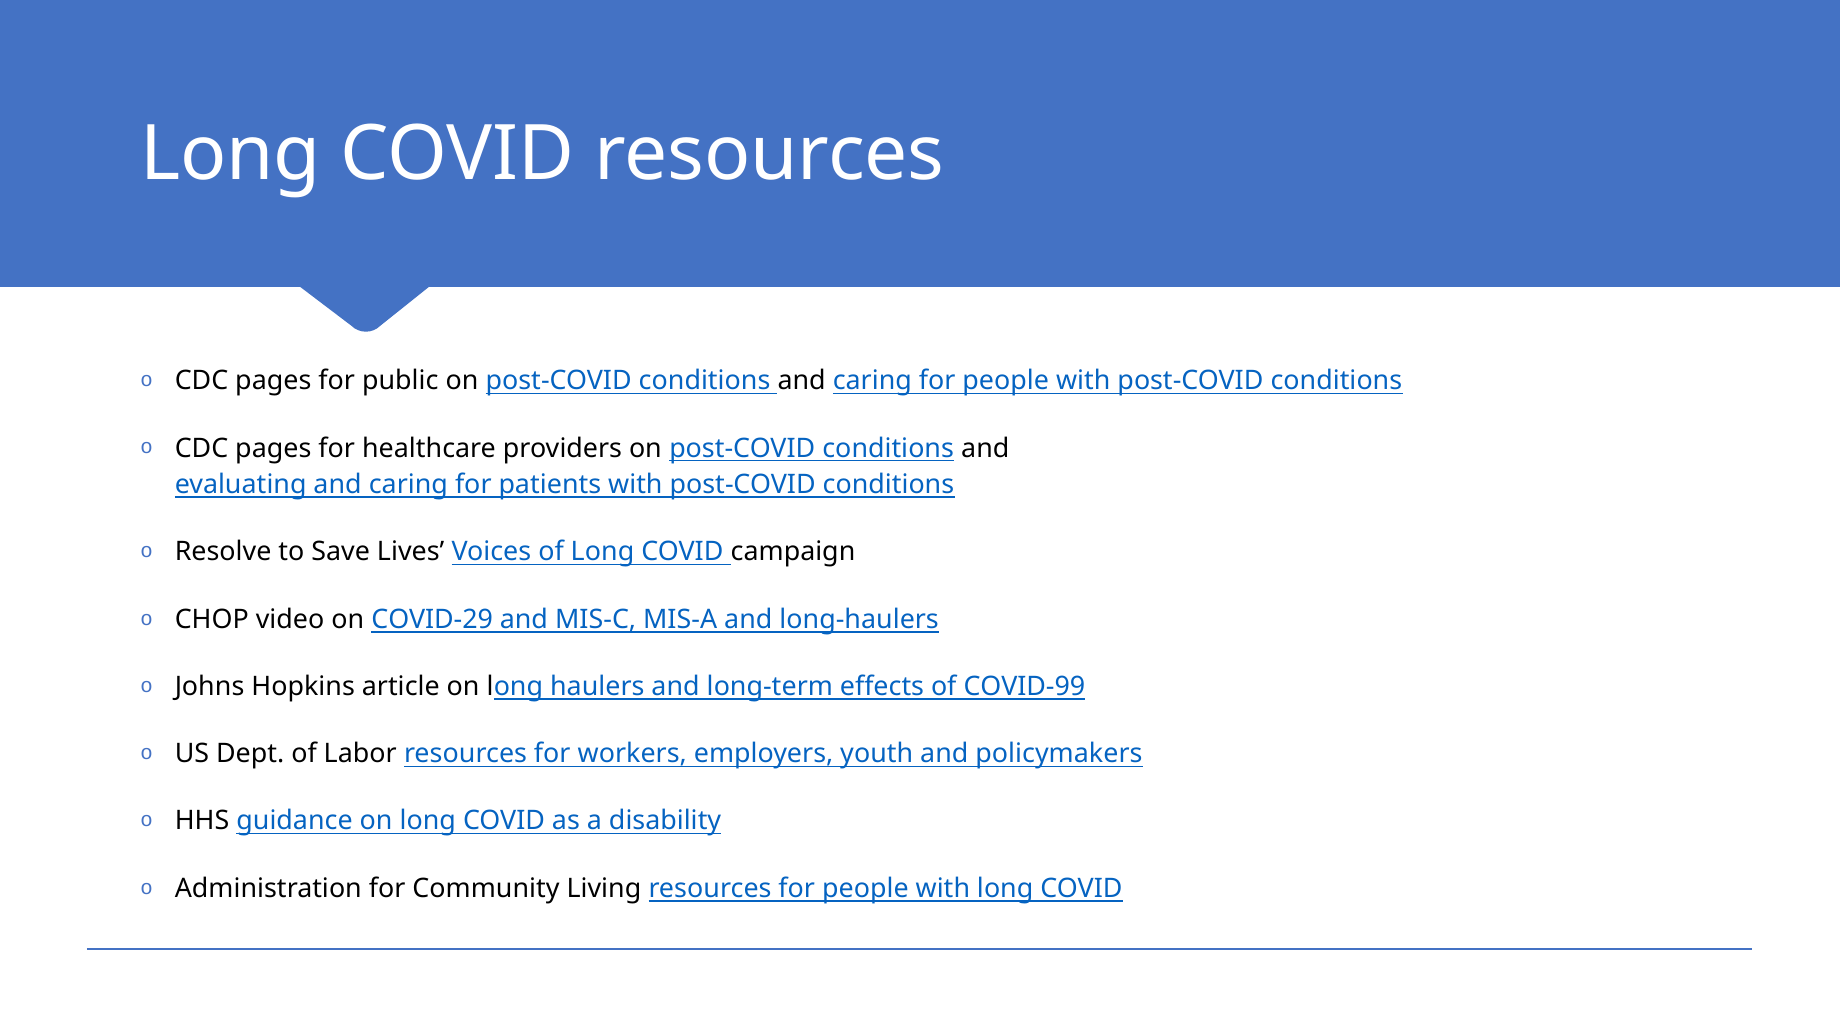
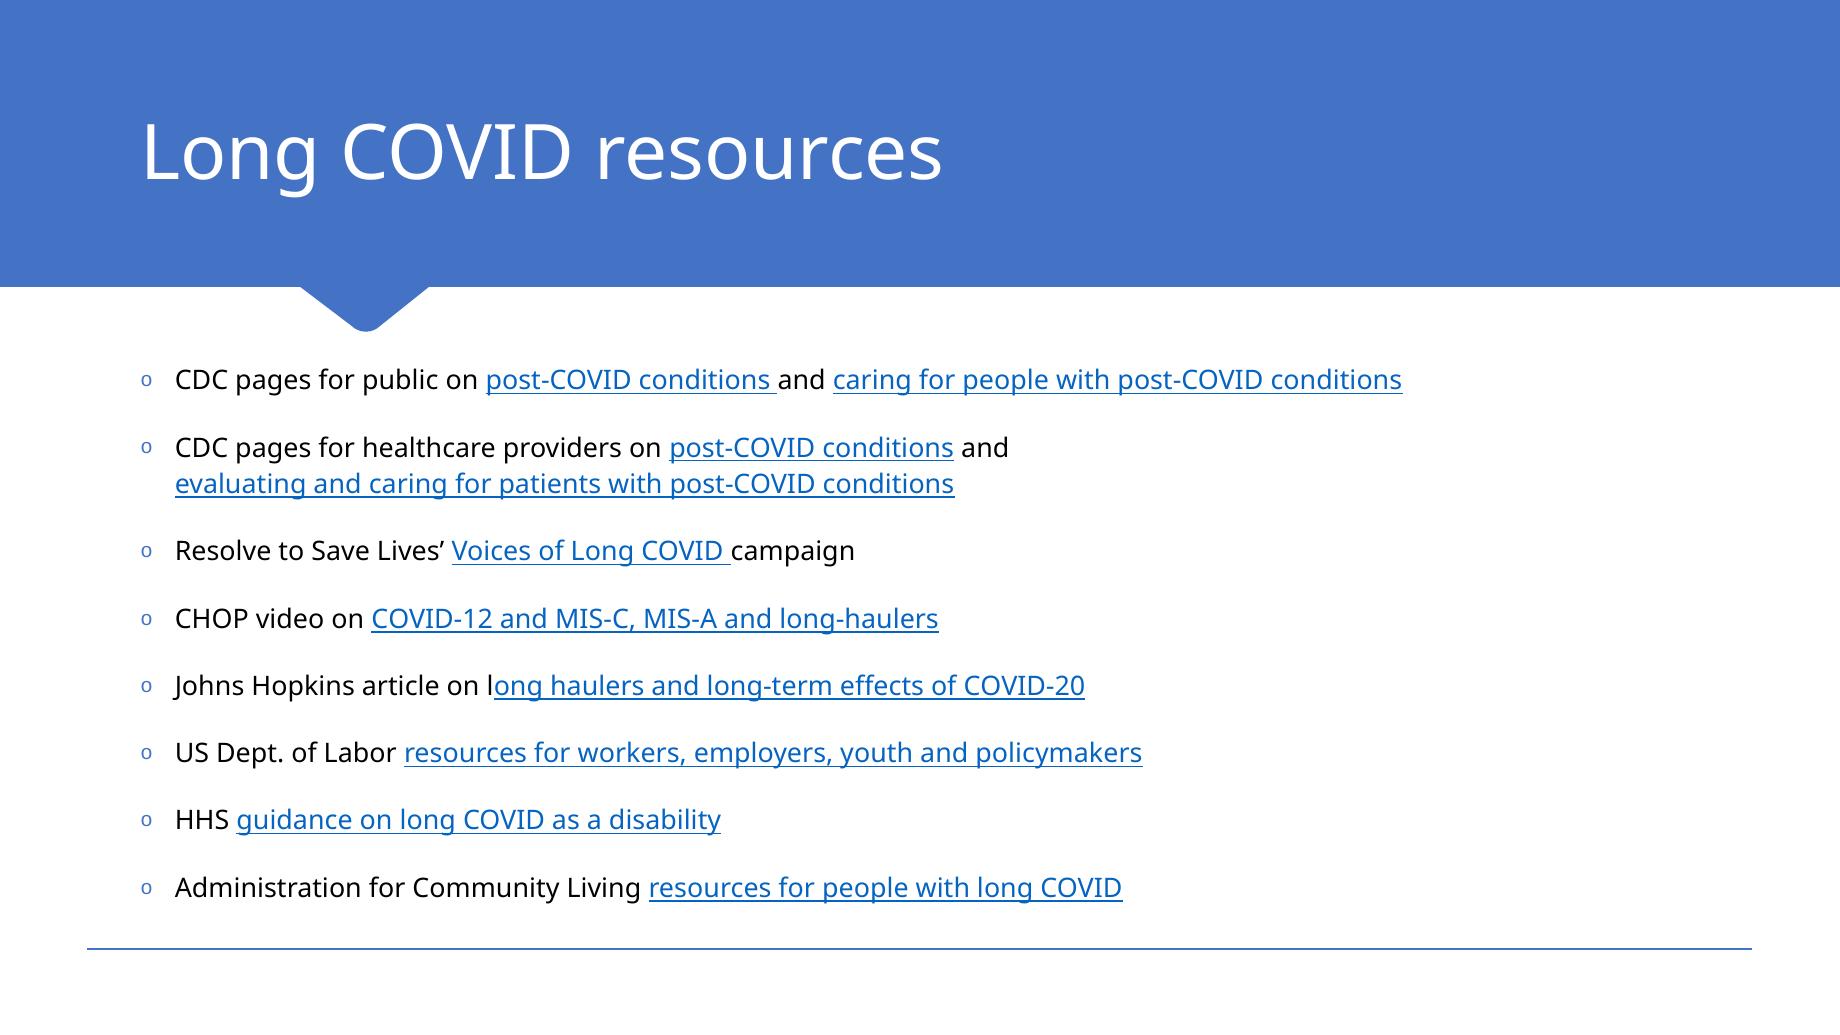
COVID-29: COVID-29 -> COVID-12
COVID-99: COVID-99 -> COVID-20
